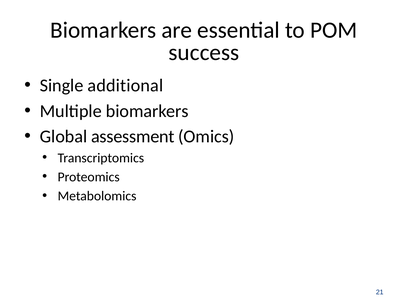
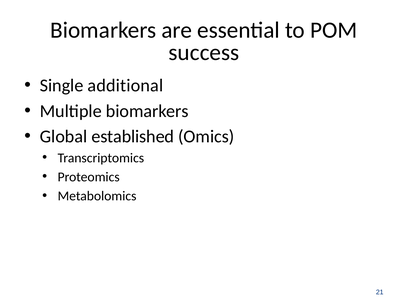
assessment: assessment -> established
